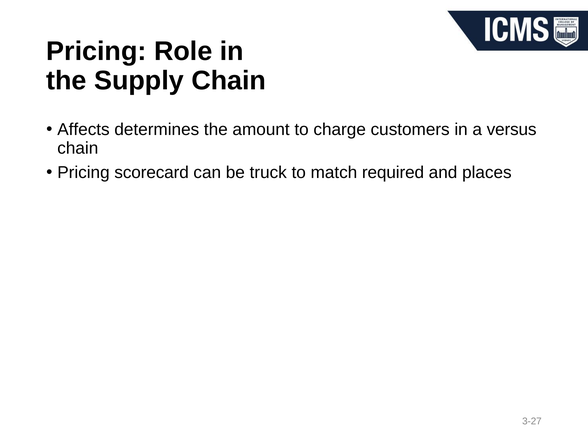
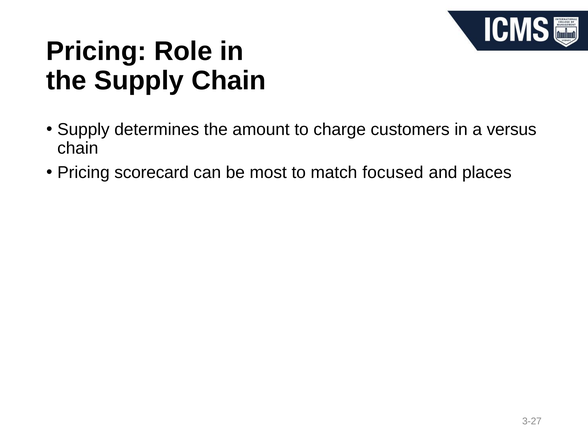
Affects at (83, 129): Affects -> Supply
truck: truck -> most
required: required -> focused
